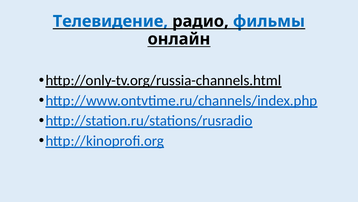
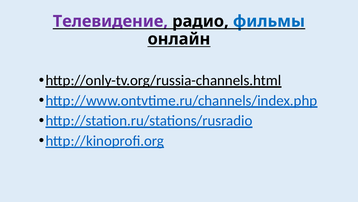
Телевидение colour: blue -> purple
